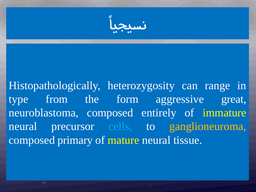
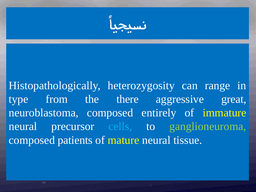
form: form -> there
ganglioneuroma colour: yellow -> light green
primary: primary -> patients
